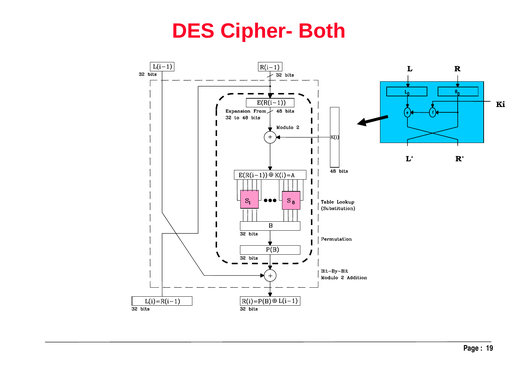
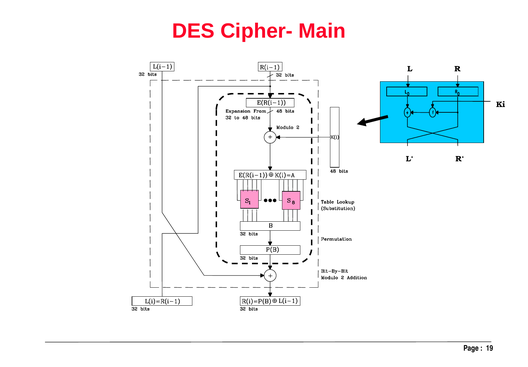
Both: Both -> Main
